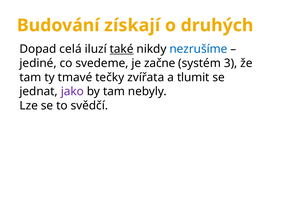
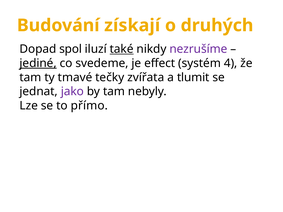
celá: celá -> spol
nezrušíme colour: blue -> purple
jediné underline: none -> present
začne: začne -> effect
3: 3 -> 4
svědčí: svědčí -> přímo
